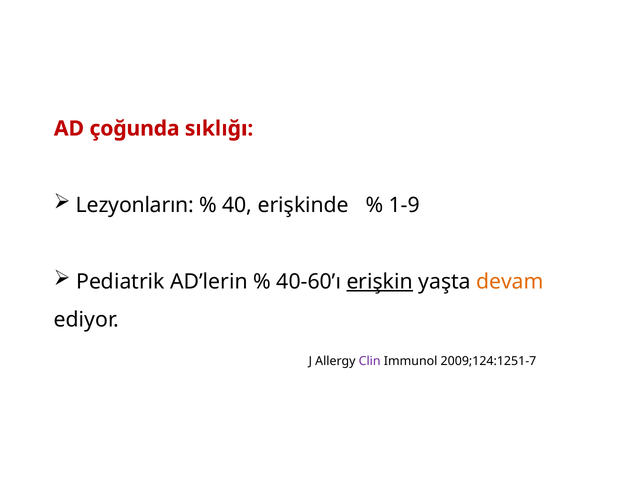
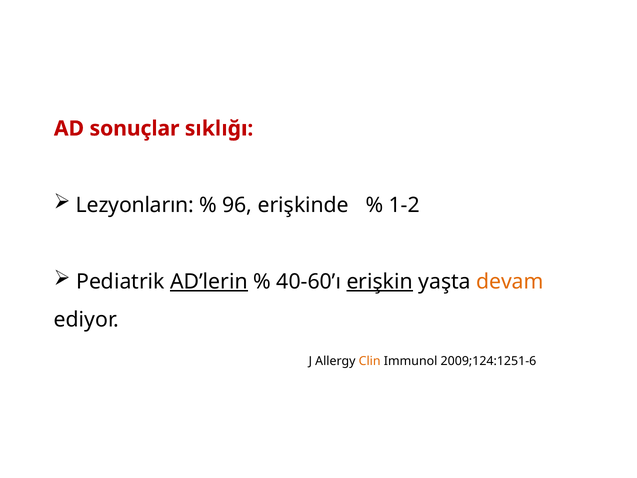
çoğunda: çoğunda -> sonuçlar
40: 40 -> 96
1-9: 1-9 -> 1-2
AD’lerin underline: none -> present
Clin colour: purple -> orange
2009;124:1251-7: 2009;124:1251-7 -> 2009;124:1251-6
